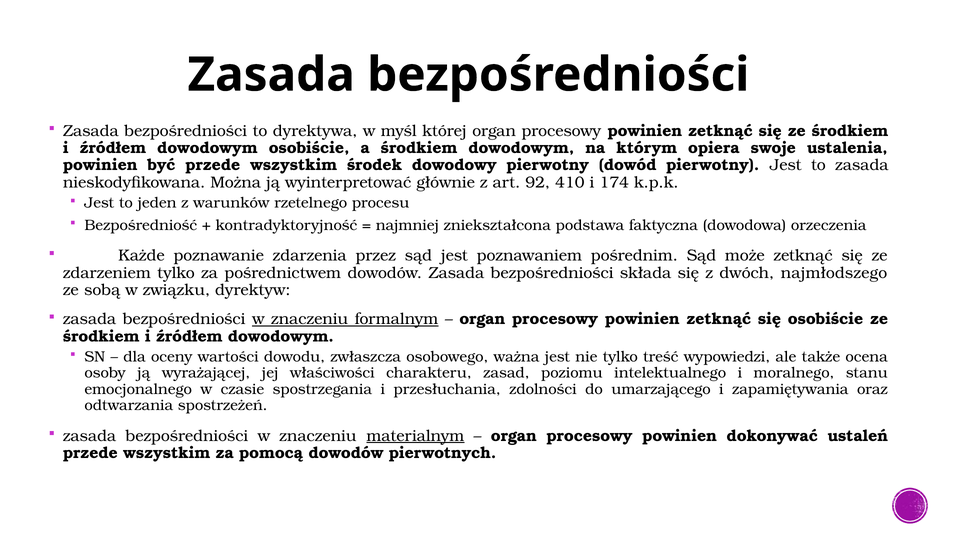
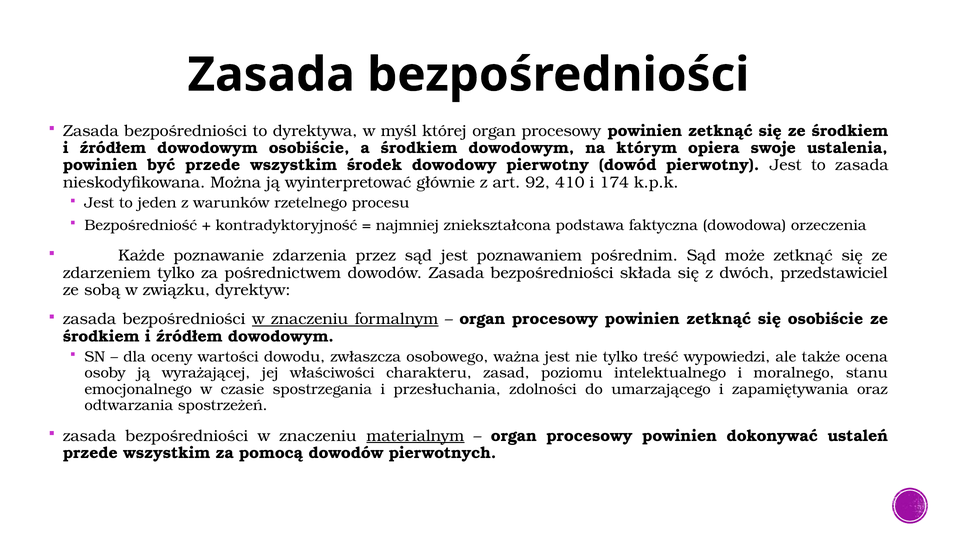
najmłodszego: najmłodszego -> przedstawiciel
